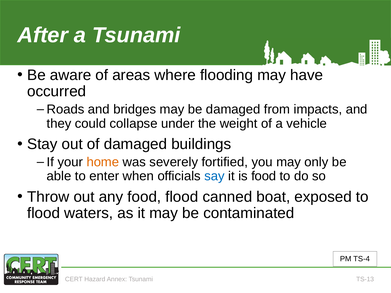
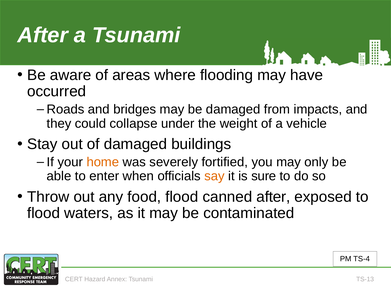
say colour: blue -> orange
is food: food -> sure
canned boat: boat -> after
